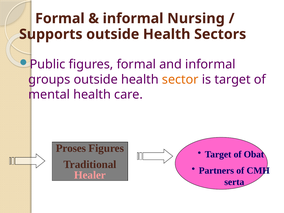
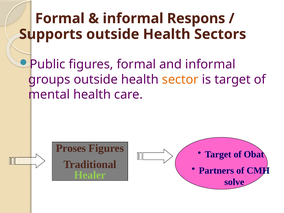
Nursing: Nursing -> Respons
Healer colour: pink -> light green
serta: serta -> solve
